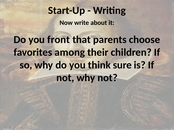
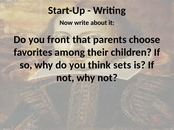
sure: sure -> sets
